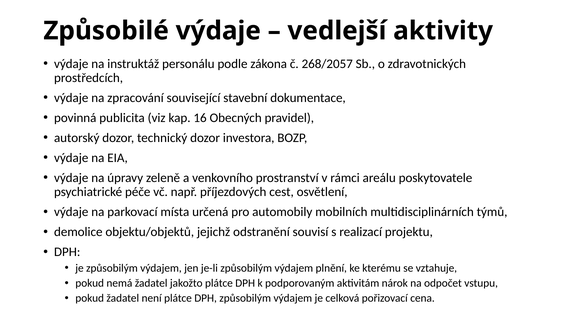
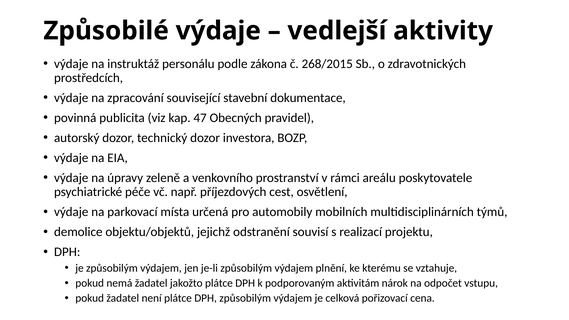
268/2057: 268/2057 -> 268/2015
16: 16 -> 47
